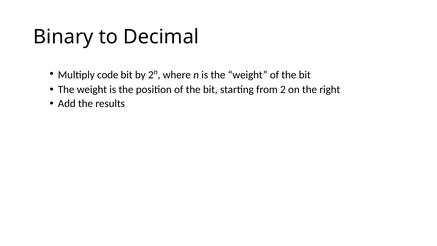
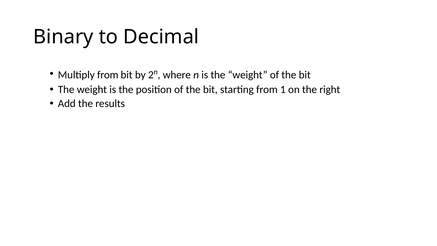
Multiply code: code -> from
from 2: 2 -> 1
